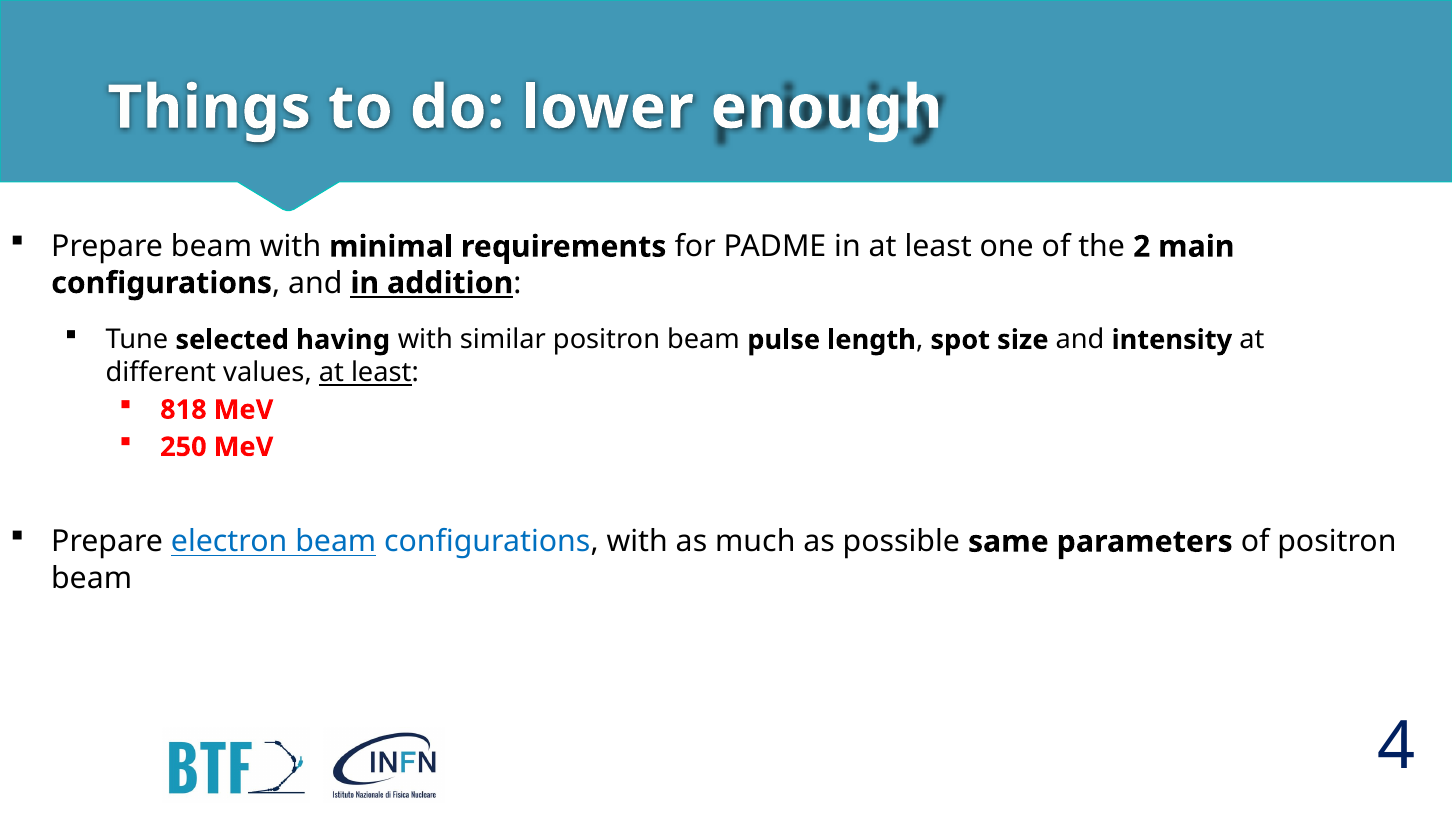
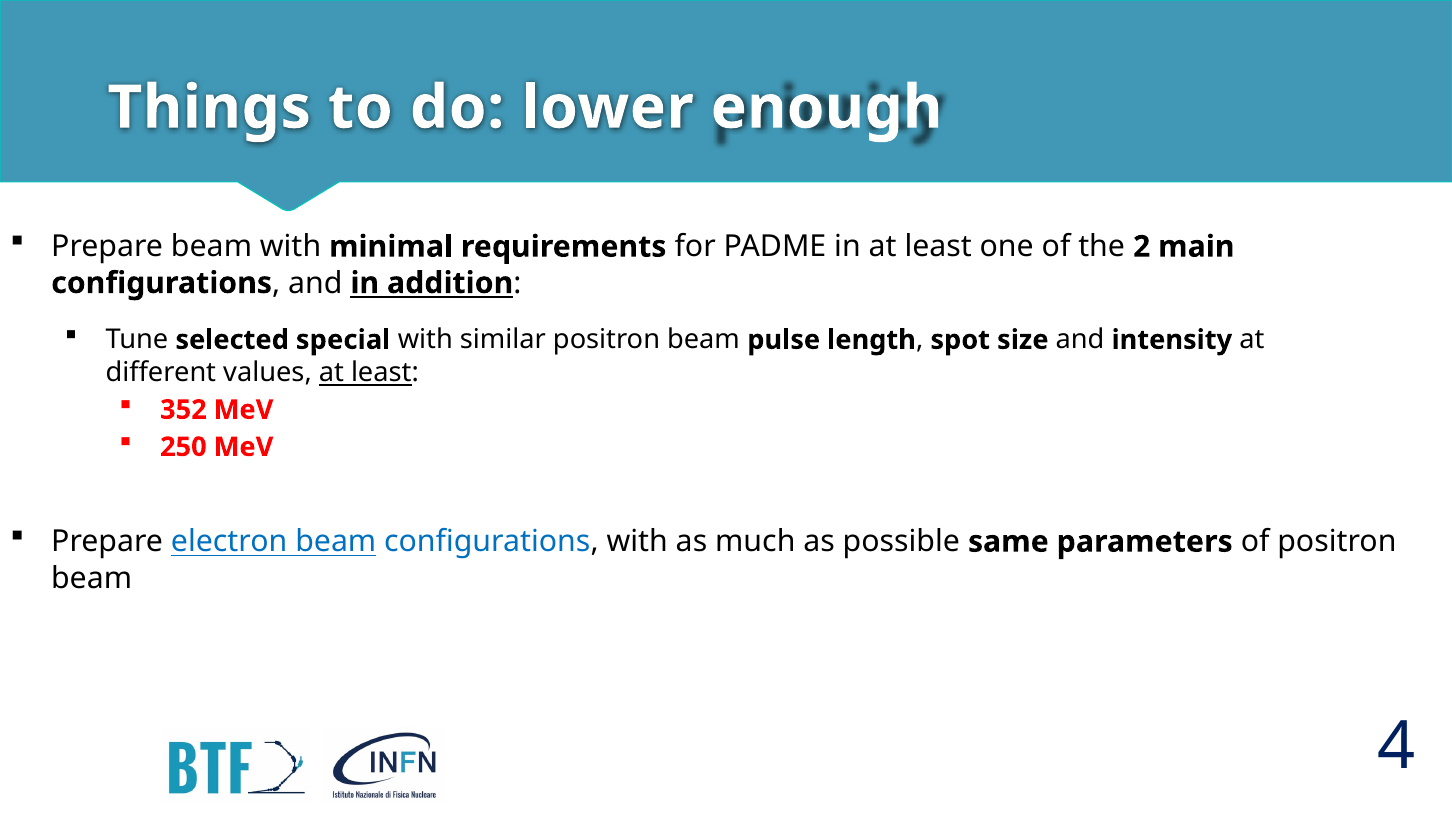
having: having -> special
818: 818 -> 352
